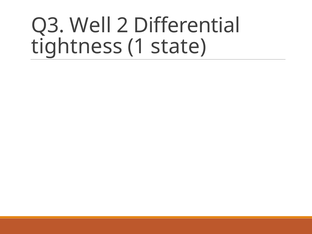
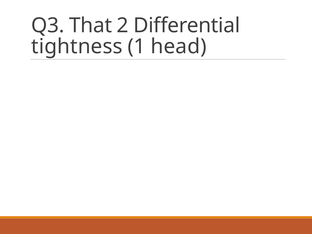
Well: Well -> That
state: state -> head
